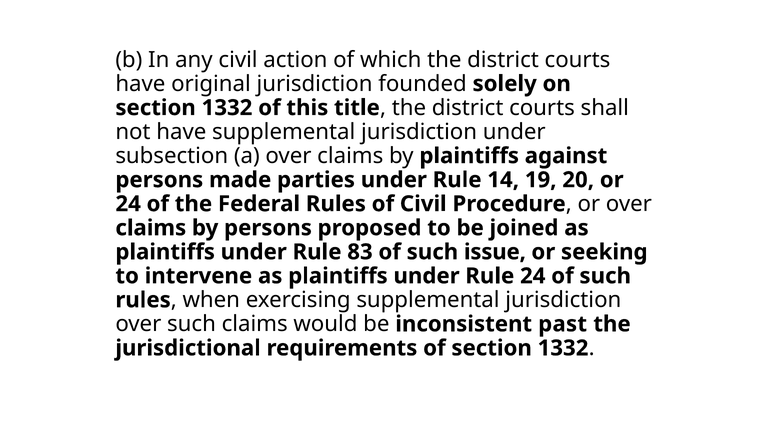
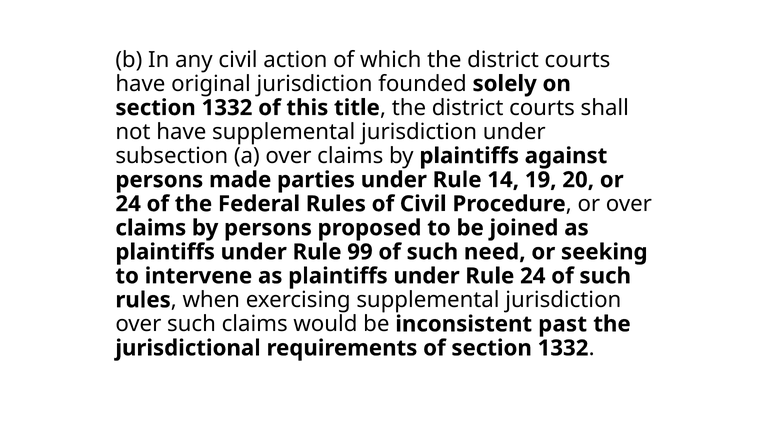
83: 83 -> 99
issue: issue -> need
